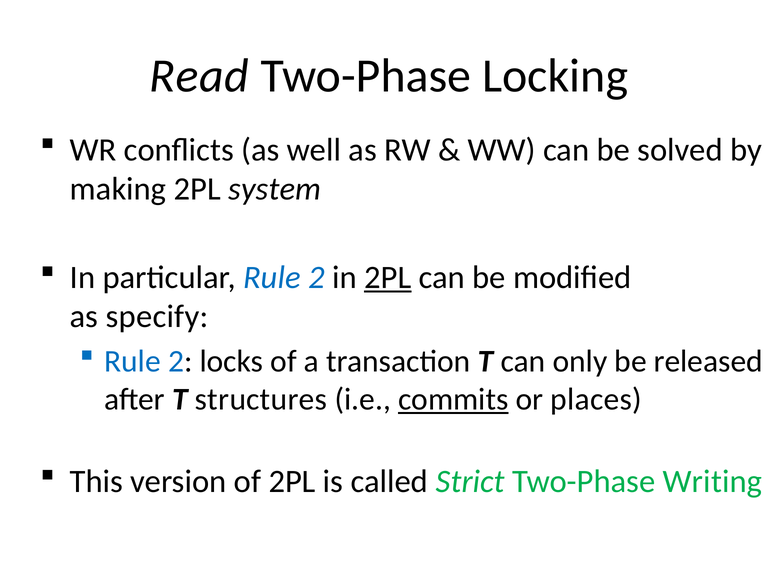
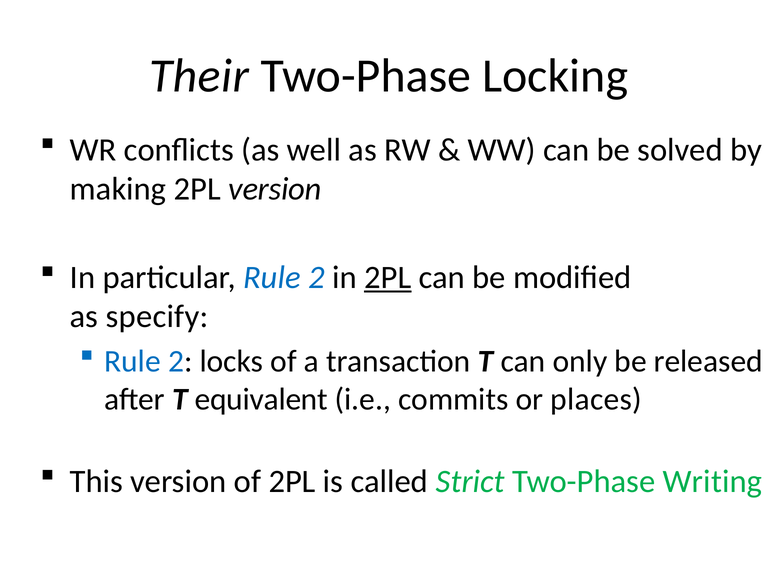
Read: Read -> Their
2PL system: system -> version
structures: structures -> equivalent
commits underline: present -> none
